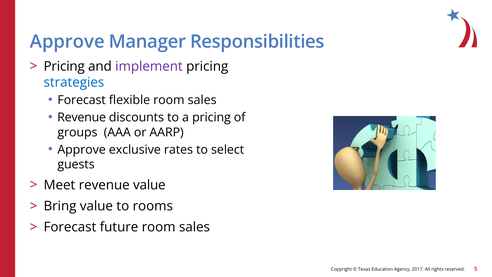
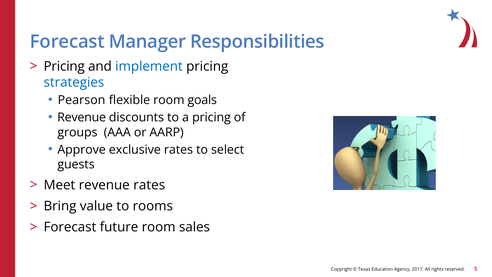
Approve at (67, 42): Approve -> Forecast
implement colour: purple -> blue
Forecast at (82, 100): Forecast -> Pearson
flexible room sales: sales -> goals
revenue value: value -> rates
